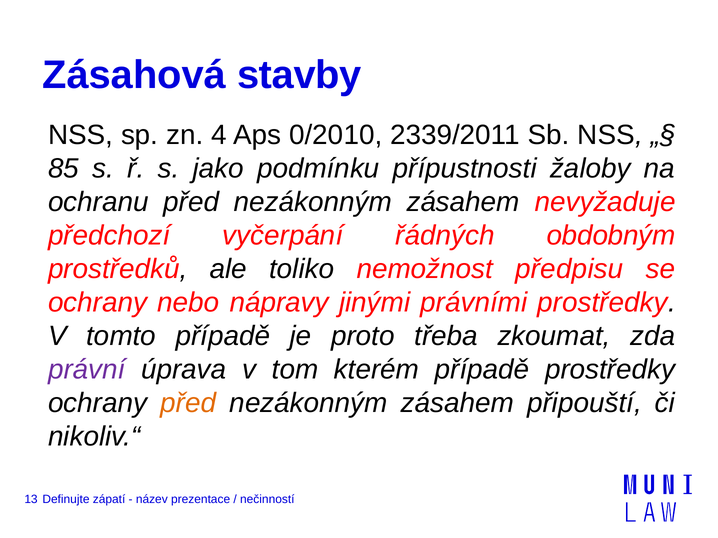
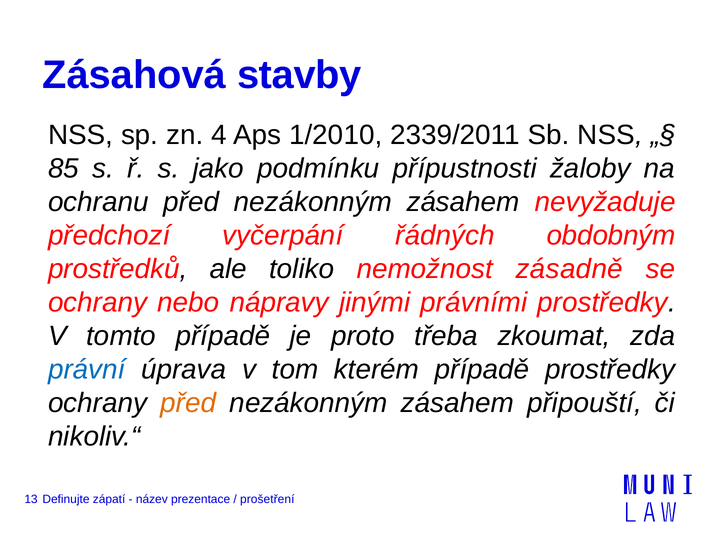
0/2010: 0/2010 -> 1/2010
předpisu: předpisu -> zásadně
právní colour: purple -> blue
nečinností: nečinností -> prošetření
